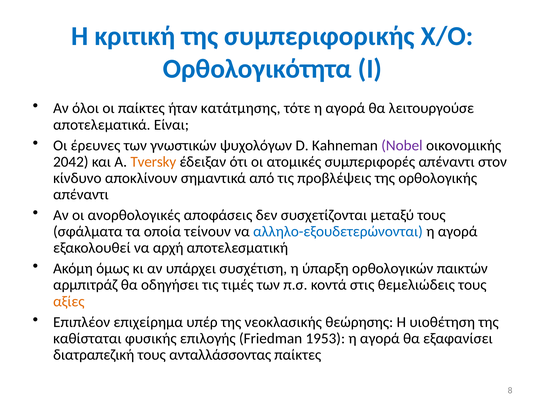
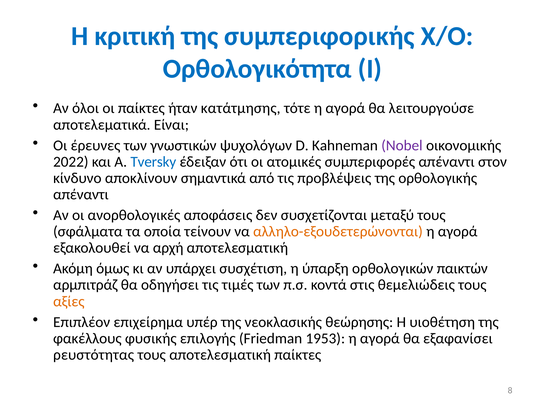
2042: 2042 -> 2022
Tversky colour: orange -> blue
αλληλο-εξουδετερώνονται colour: blue -> orange
καθίσταται: καθίσταται -> φακέλλους
διατραπεζική: διατραπεζική -> ρευστότητας
τους ανταλλάσσοντας: ανταλλάσσοντας -> αποτελεσματική
